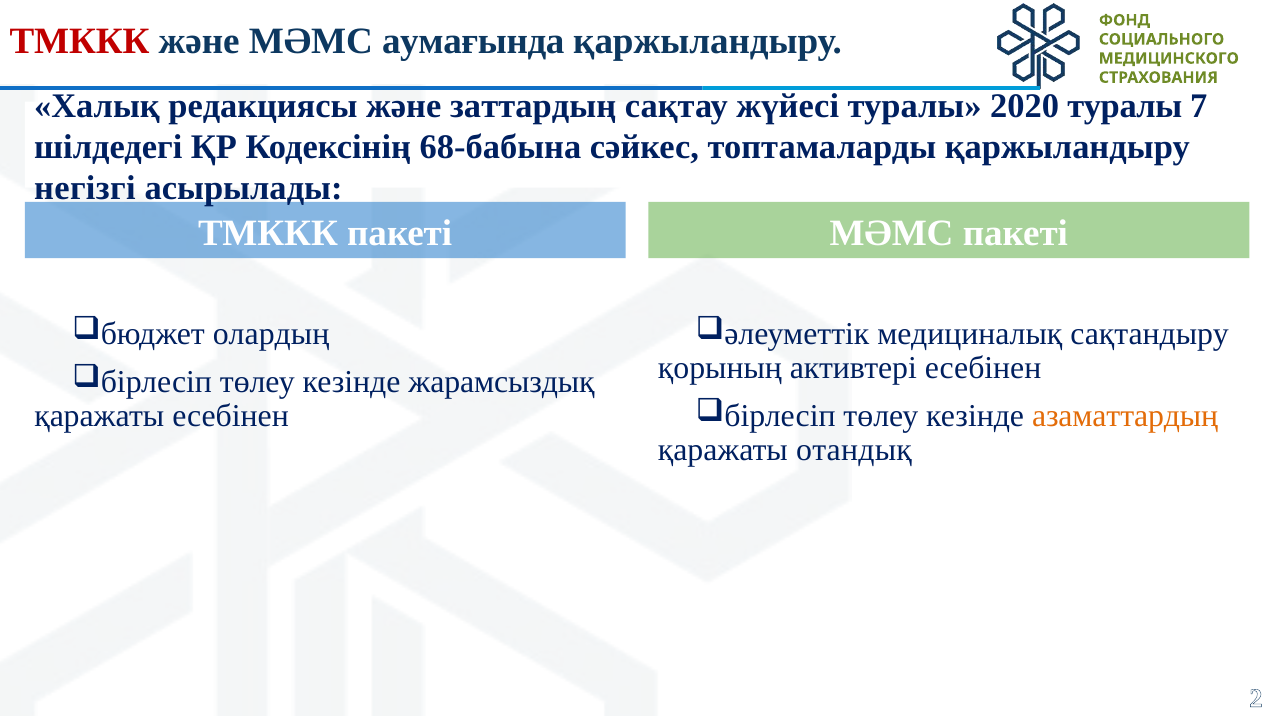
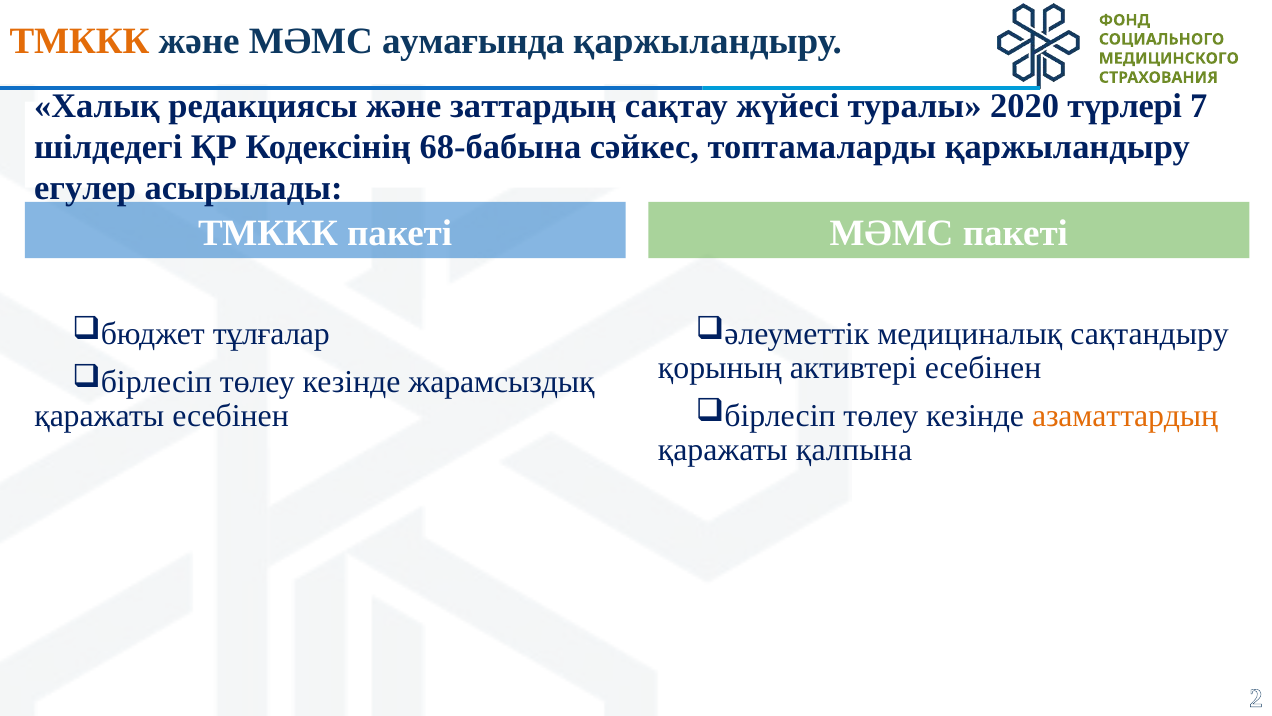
ТМККК at (80, 42) colour: red -> orange
2020 туралы: туралы -> түрлері
негізгі: негізгі -> егулер
олардың: олардың -> тұлғалар
отандық: отандық -> қалпына
